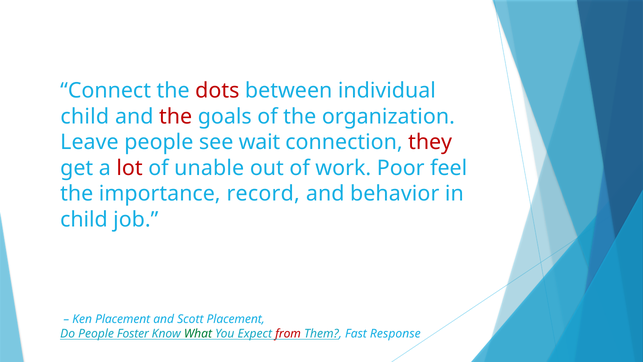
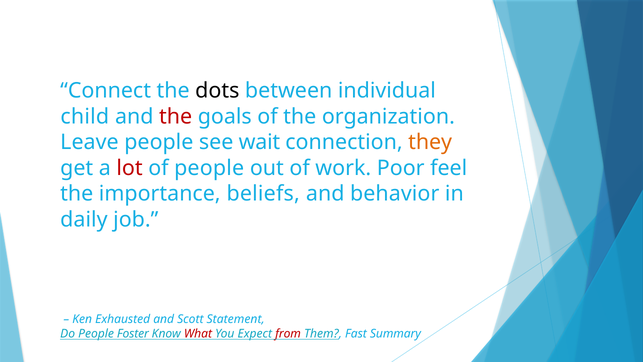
dots colour: red -> black
they colour: red -> orange
of unable: unable -> people
record: record -> beliefs
child at (84, 219): child -> daily
Ken Placement: Placement -> Exhausted
Scott Placement: Placement -> Statement
What colour: green -> red
Response: Response -> Summary
